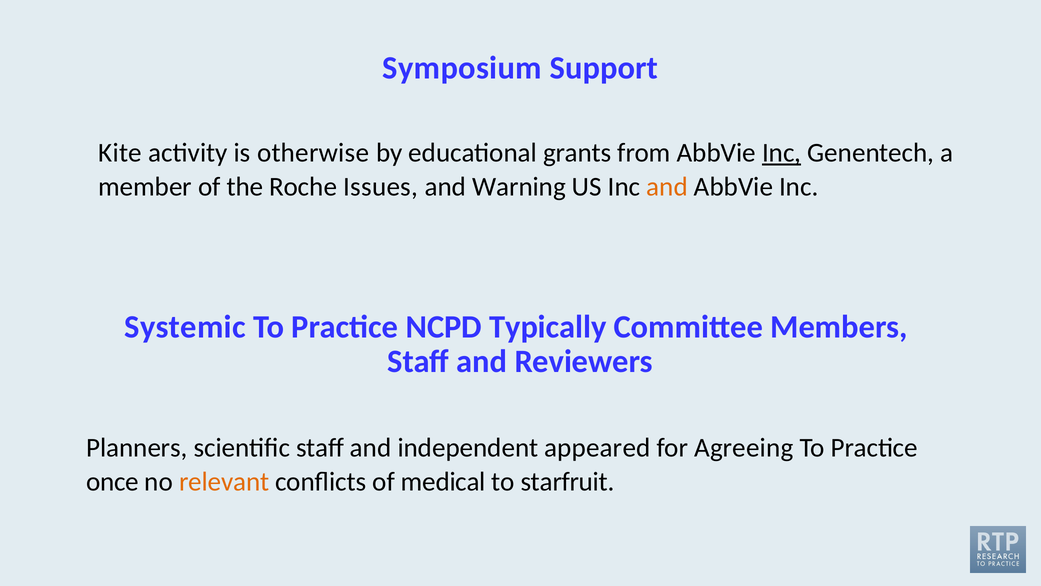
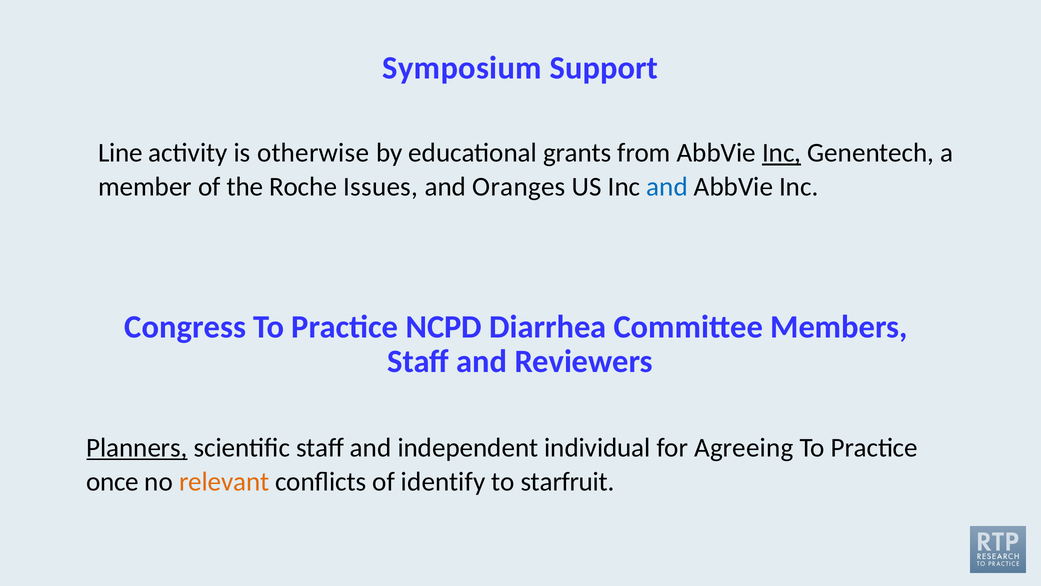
Kite: Kite -> Line
Warning: Warning -> Oranges
and at (667, 187) colour: orange -> blue
Systemic: Systemic -> Congress
Typically: Typically -> Diarrhea
Planners underline: none -> present
appeared: appeared -> individual
medical: medical -> identify
